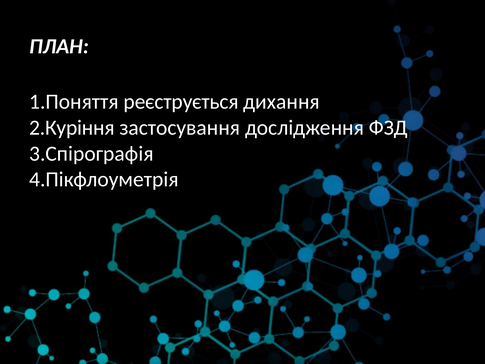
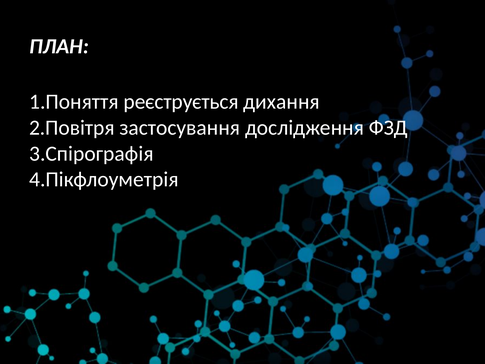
2.Куріння: 2.Куріння -> 2.Повітря
